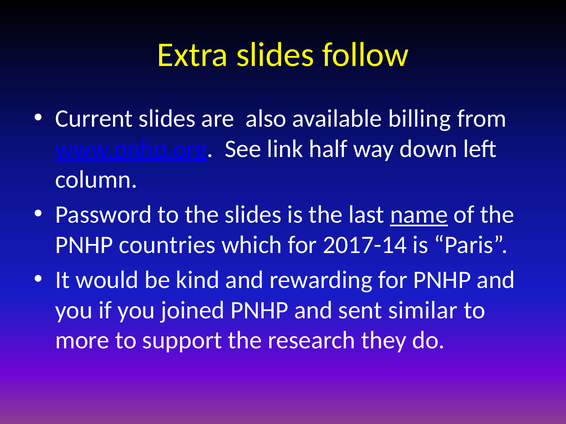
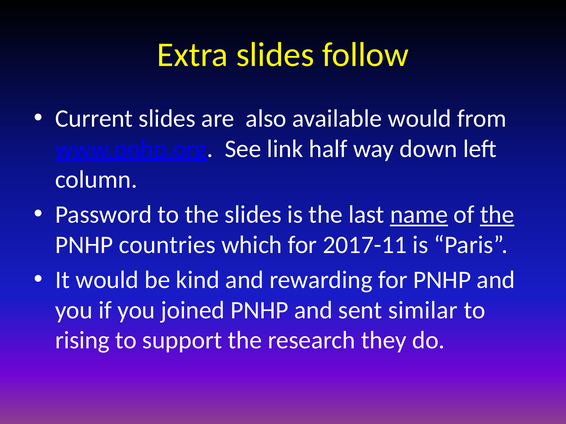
available billing: billing -> would
the at (497, 215) underline: none -> present
2017-14: 2017-14 -> 2017-11
more: more -> rising
